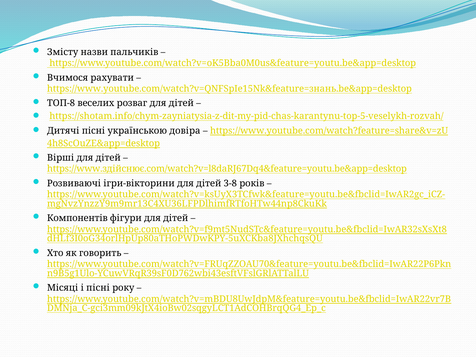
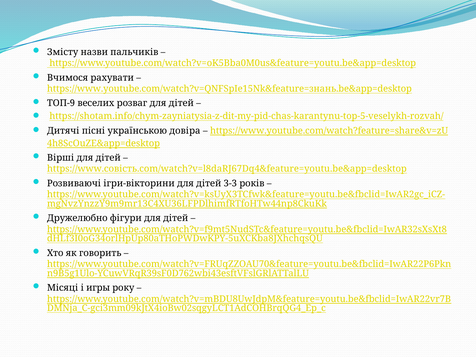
ТОП-8: ТОП-8 -> ТОП-9
https://www.здійснює.com/watch?v=l8daRJ67Dq4&feature=youtu.be&app=desktop: https://www.здійснює.com/watch?v=l8daRJ67Dq4&feature=youtu.be&app=desktop -> https://www.совість.com/watch?v=l8daRJ67Dq4&feature=youtu.be&app=desktop
3-8: 3-8 -> 3-3
Компонентів: Компонентів -> Дружелюбно
і пісні: пісні -> игры
